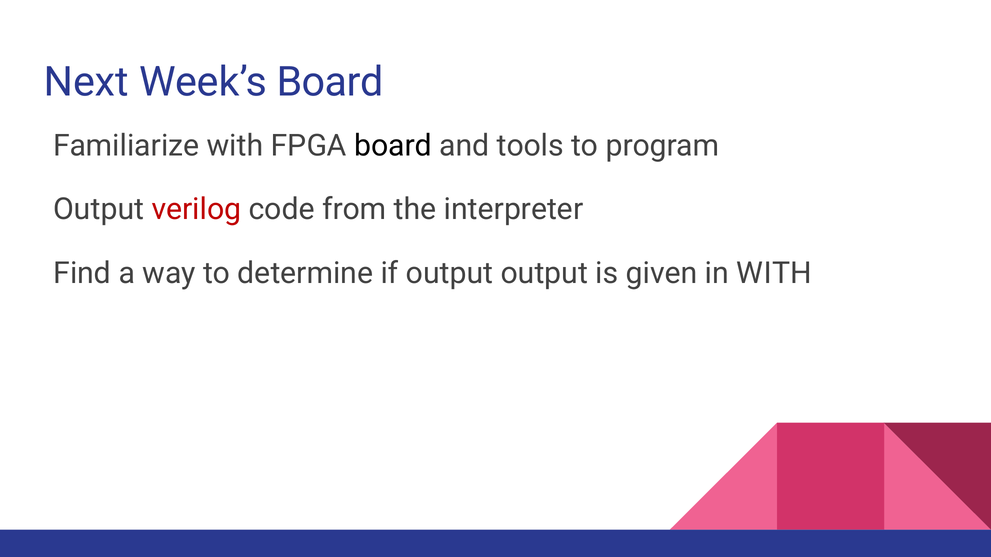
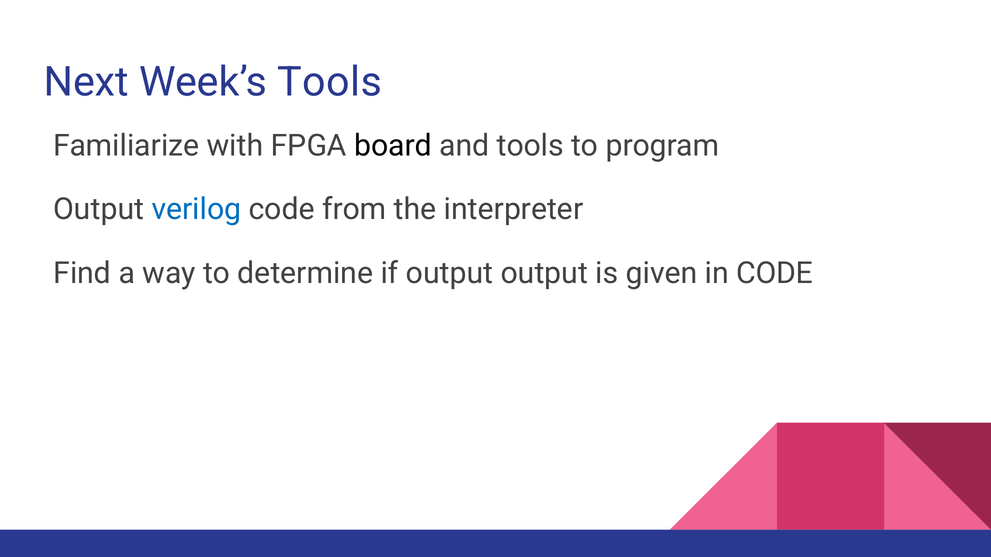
Week’s Board: Board -> Tools
verilog colour: red -> blue
in WITH: WITH -> CODE
